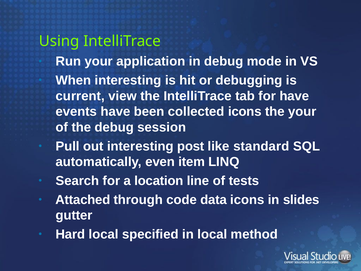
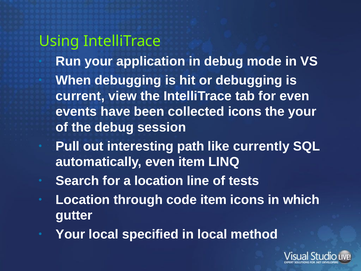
When interesting: interesting -> debugging
for have: have -> even
post: post -> path
standard: standard -> currently
Attached at (83, 200): Attached -> Location
code data: data -> item
slides: slides -> which
Hard at (70, 234): Hard -> Your
